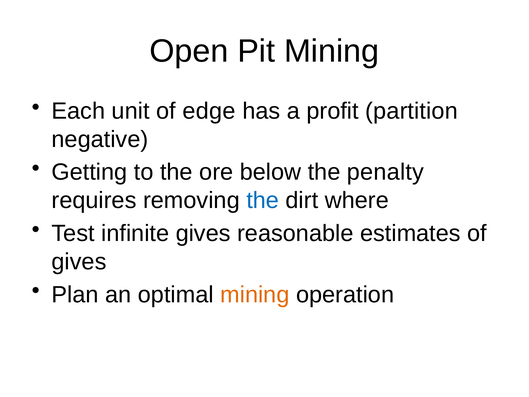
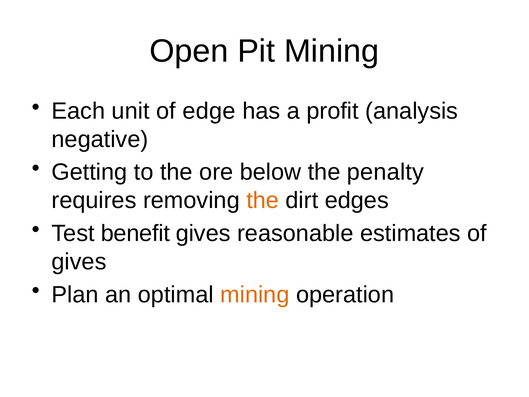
partition: partition -> analysis
the at (263, 200) colour: blue -> orange
where: where -> edges
infinite: infinite -> benefit
